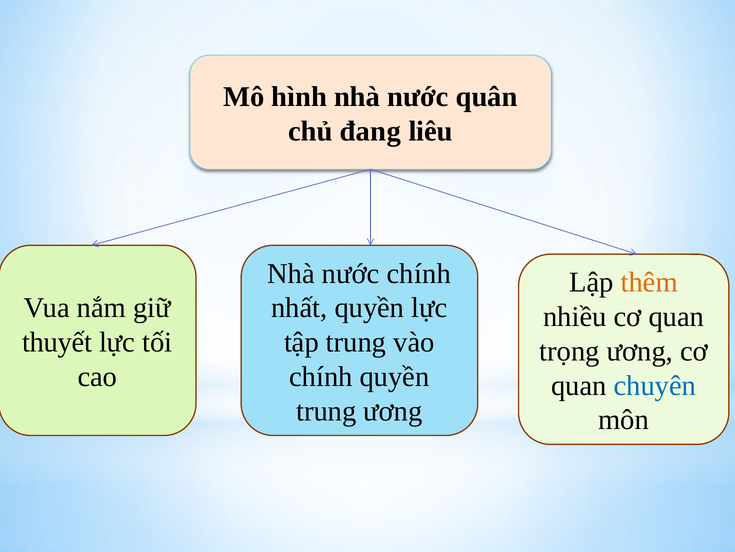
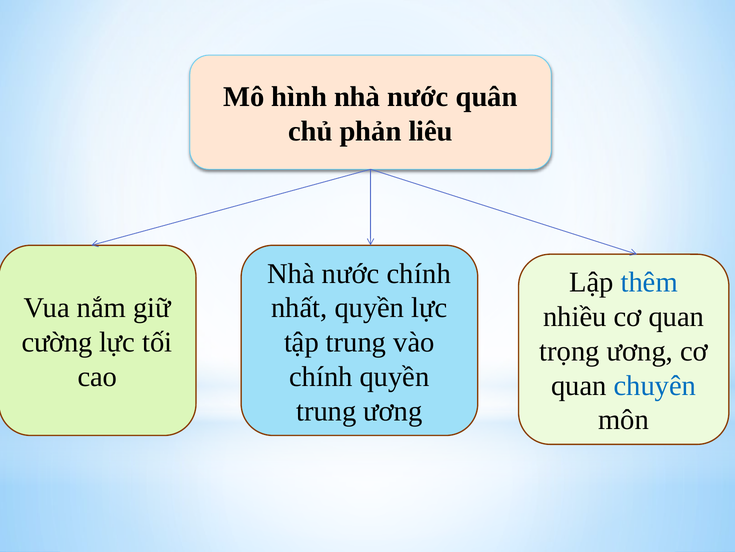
đang: đang -> phản
thêm colour: orange -> blue
thuyết: thuyết -> cường
